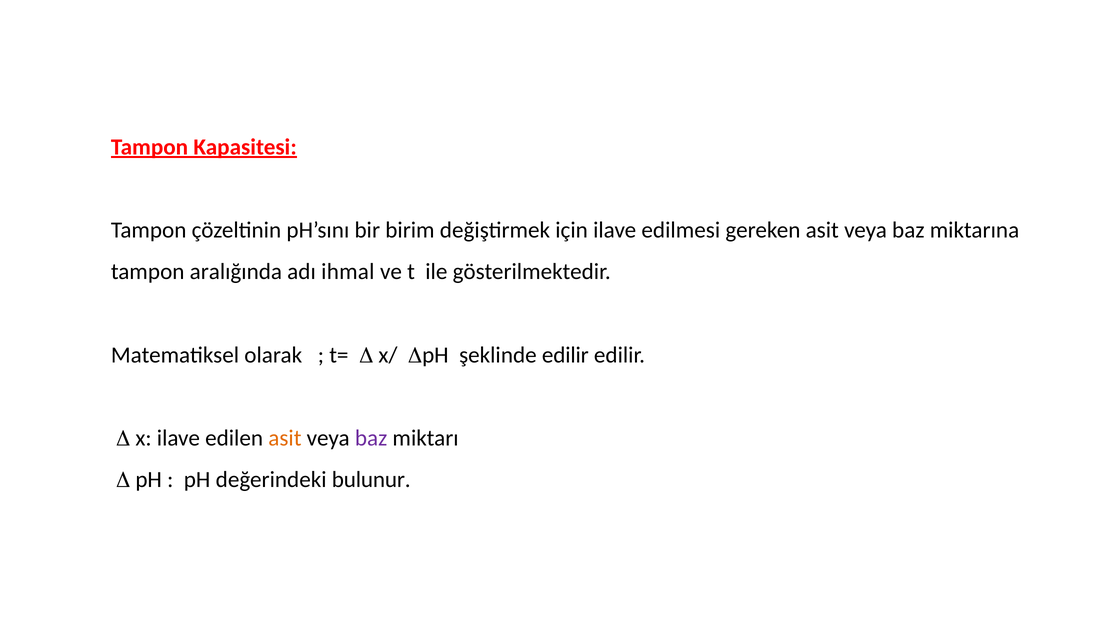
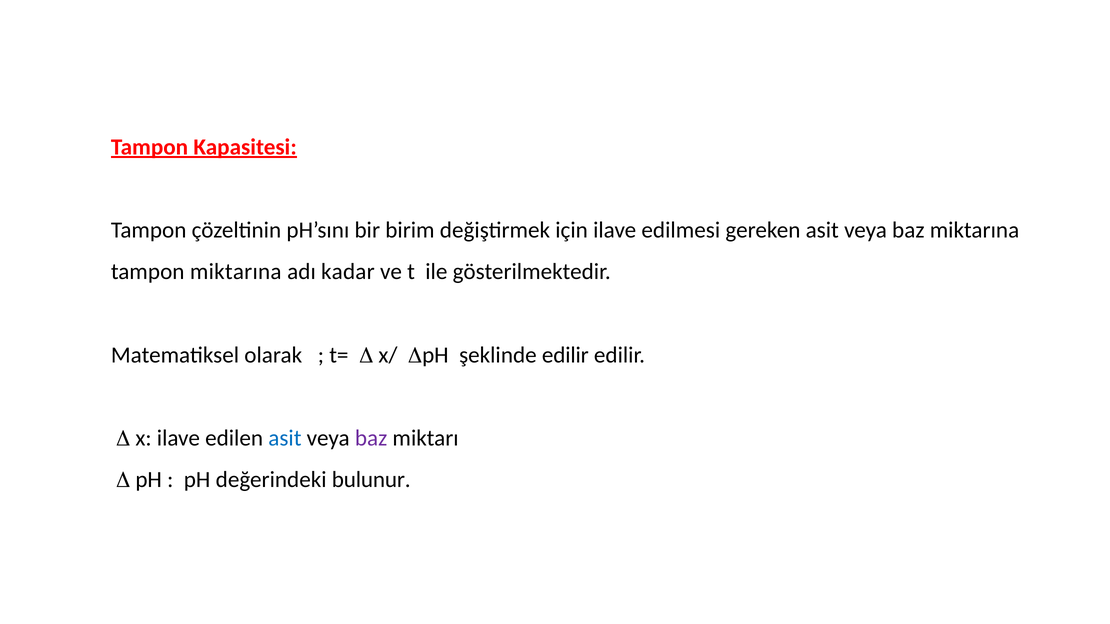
tampon aralığında: aralığında -> miktarına
ihmal: ihmal -> kadar
asit at (285, 438) colour: orange -> blue
